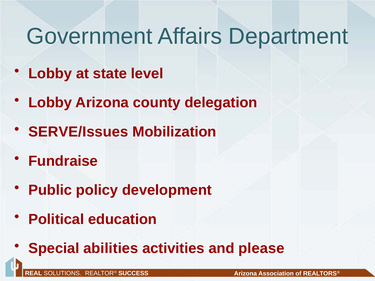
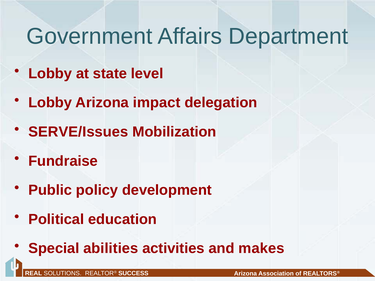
county: county -> impact
please: please -> makes
